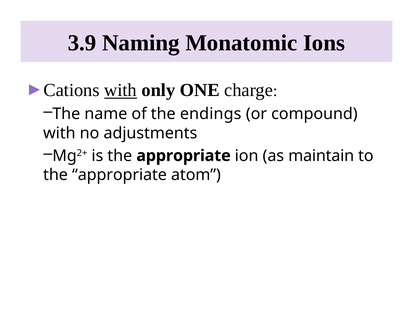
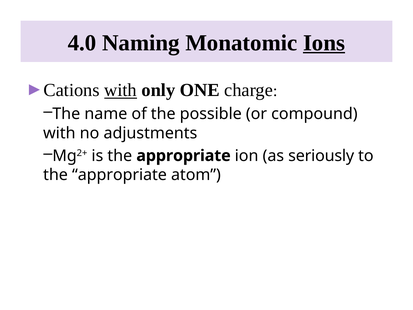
3.9: 3.9 -> 4.0
Ions underline: none -> present
endings: endings -> possible
maintain: maintain -> seriously
